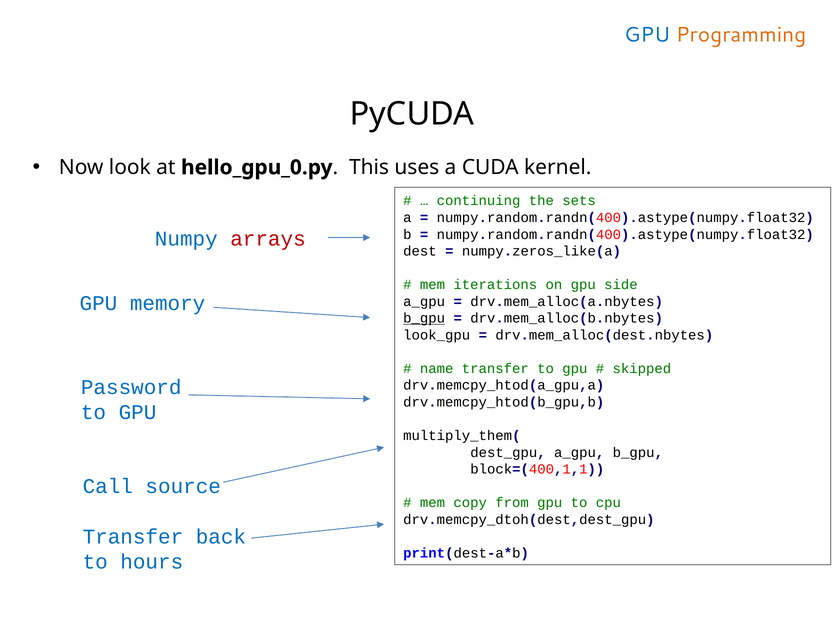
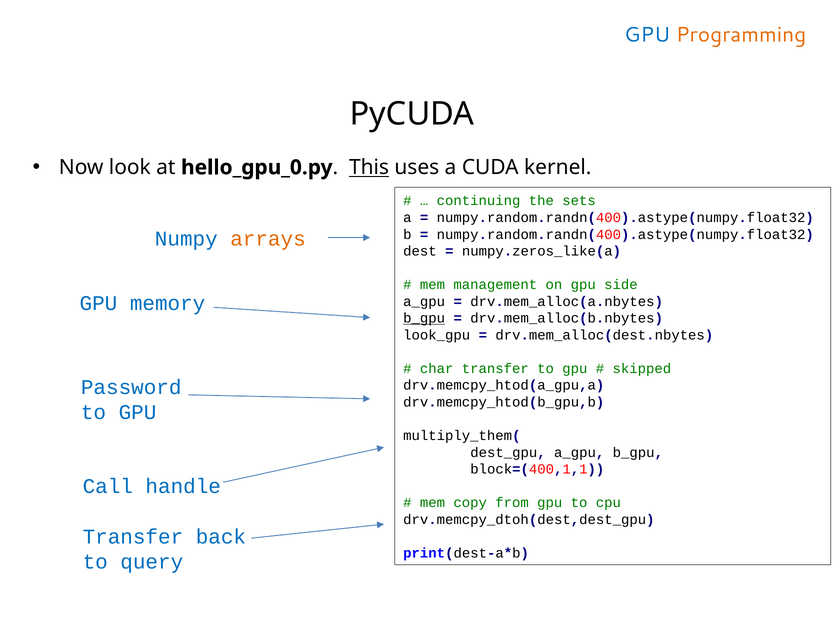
This underline: none -> present
arrays colour: red -> orange
iterations: iterations -> management
name: name -> char
source: source -> handle
hours: hours -> query
